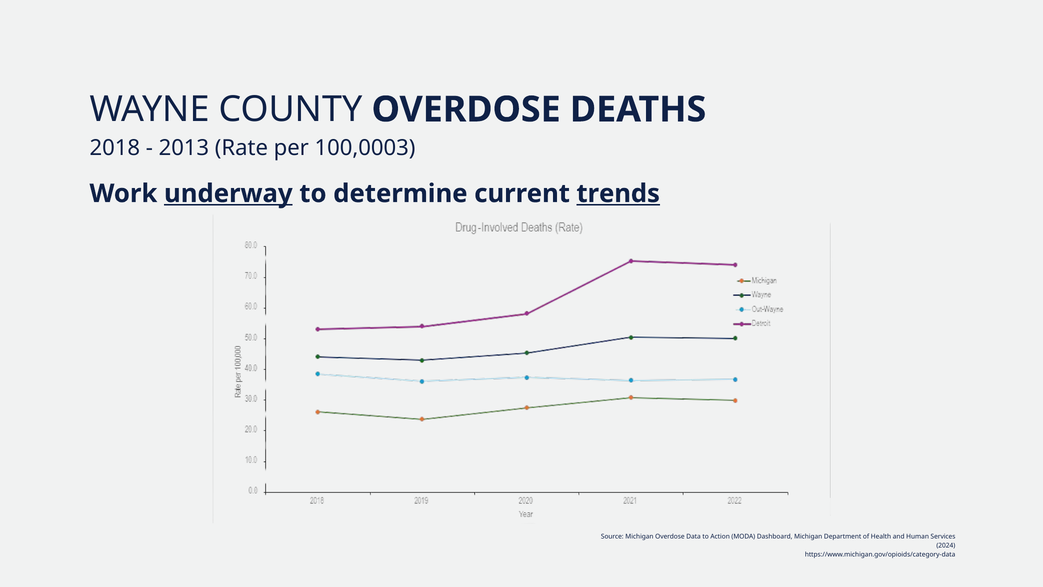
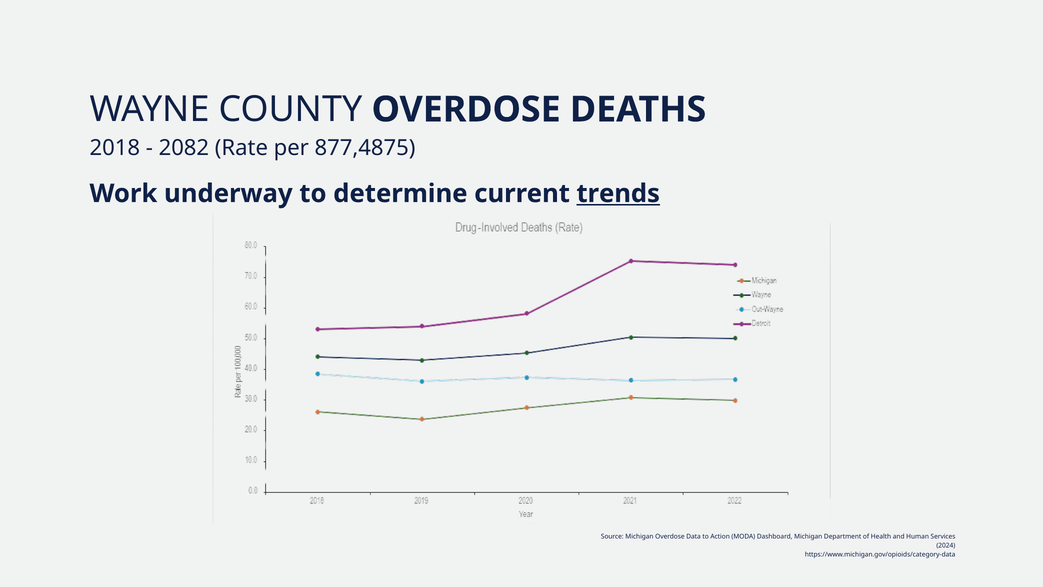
2013: 2013 -> 2082
100,0003: 100,0003 -> 877,4875
underway underline: present -> none
